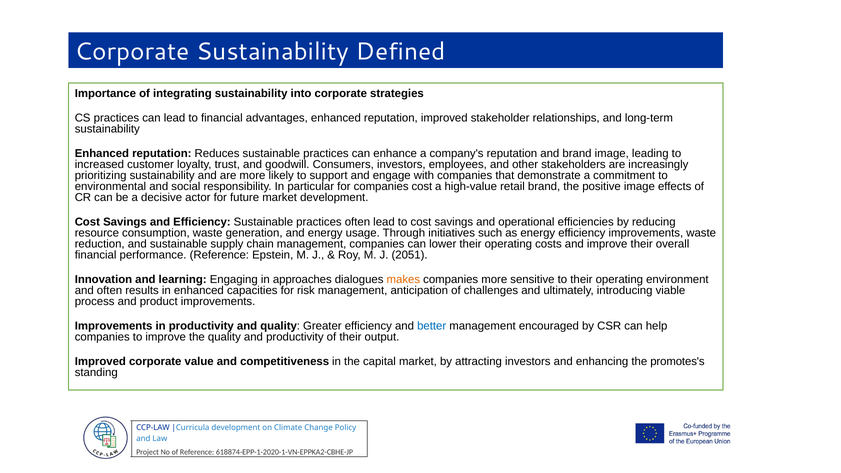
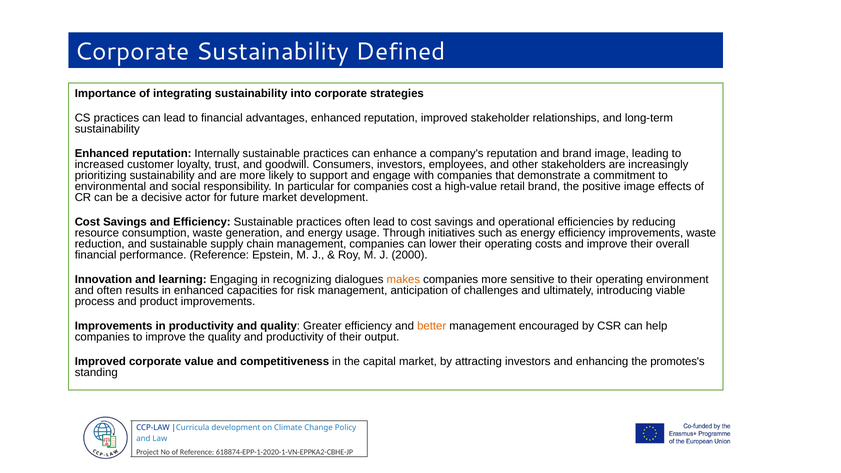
Reduces: Reduces -> Internally
2051: 2051 -> 2000
approaches: approaches -> recognizing
better colour: blue -> orange
